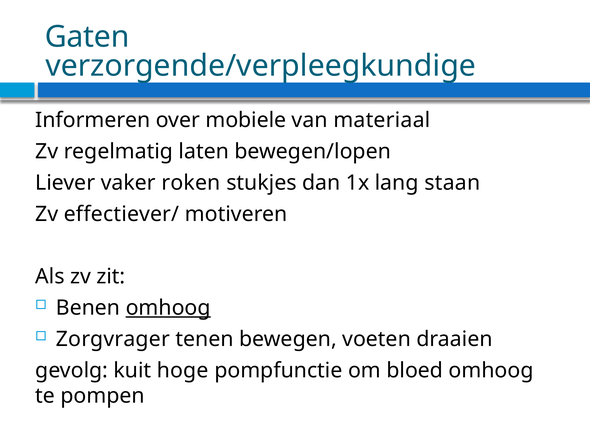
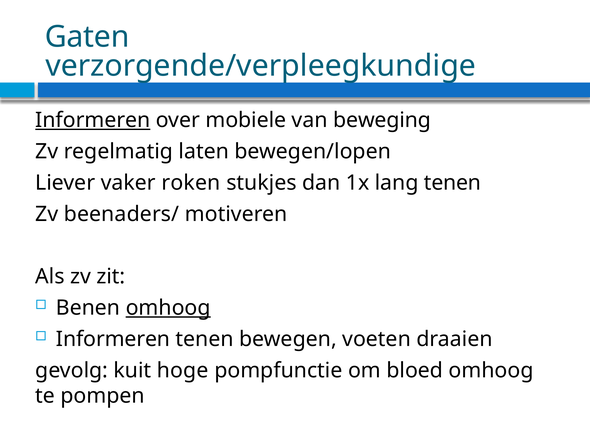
Informeren at (93, 120) underline: none -> present
materiaal: materiaal -> beweging
lang staan: staan -> tenen
effectiever/: effectiever/ -> beenaders/
Zorgvrager at (113, 339): Zorgvrager -> Informeren
